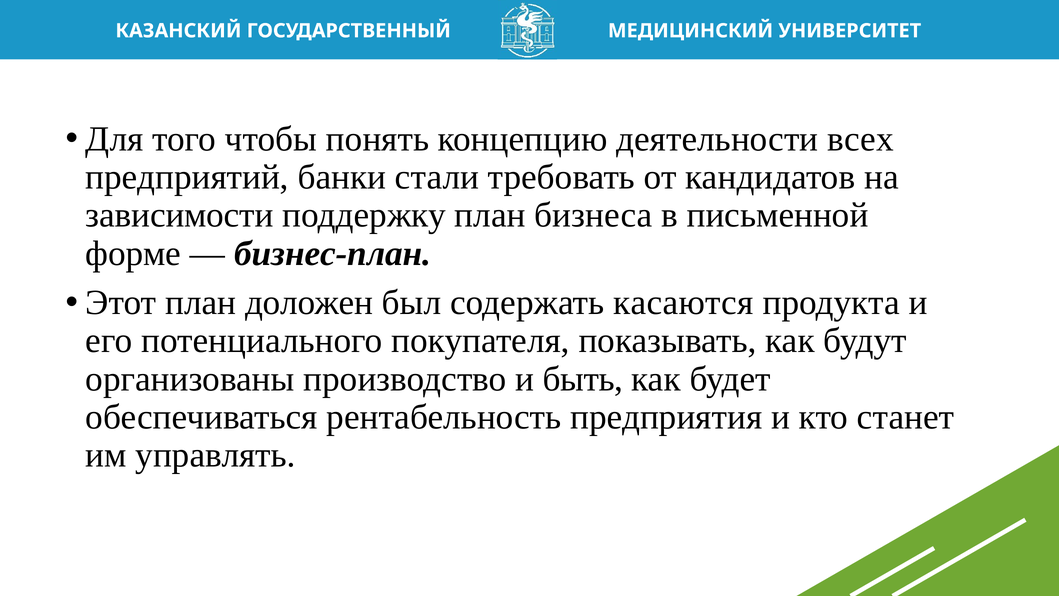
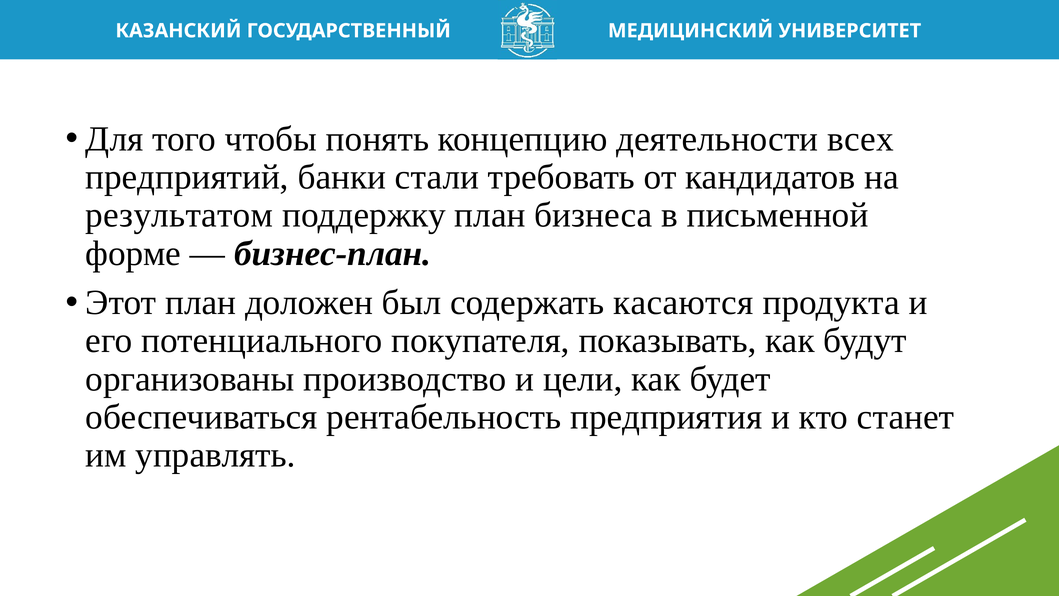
зависимости: зависимости -> результатом
быть: быть -> цели
